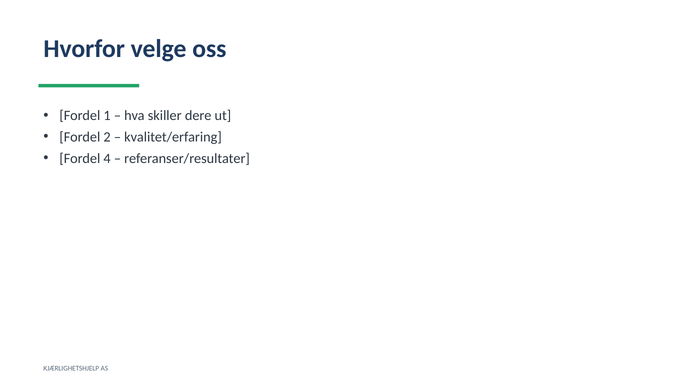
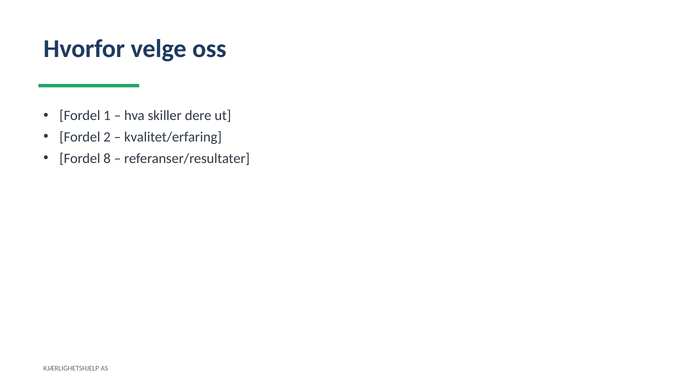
4: 4 -> 8
